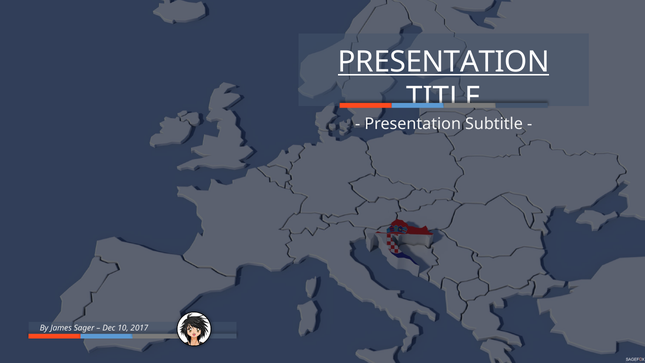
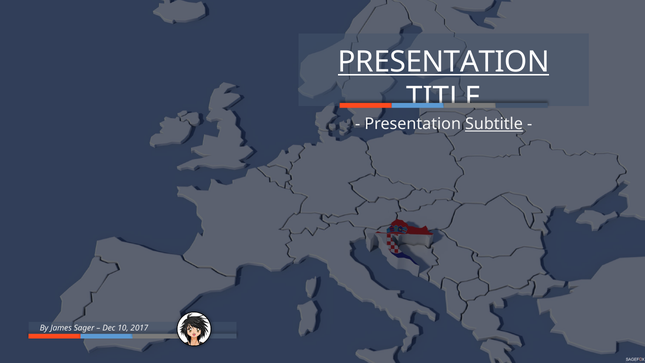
Subtitle underline: none -> present
